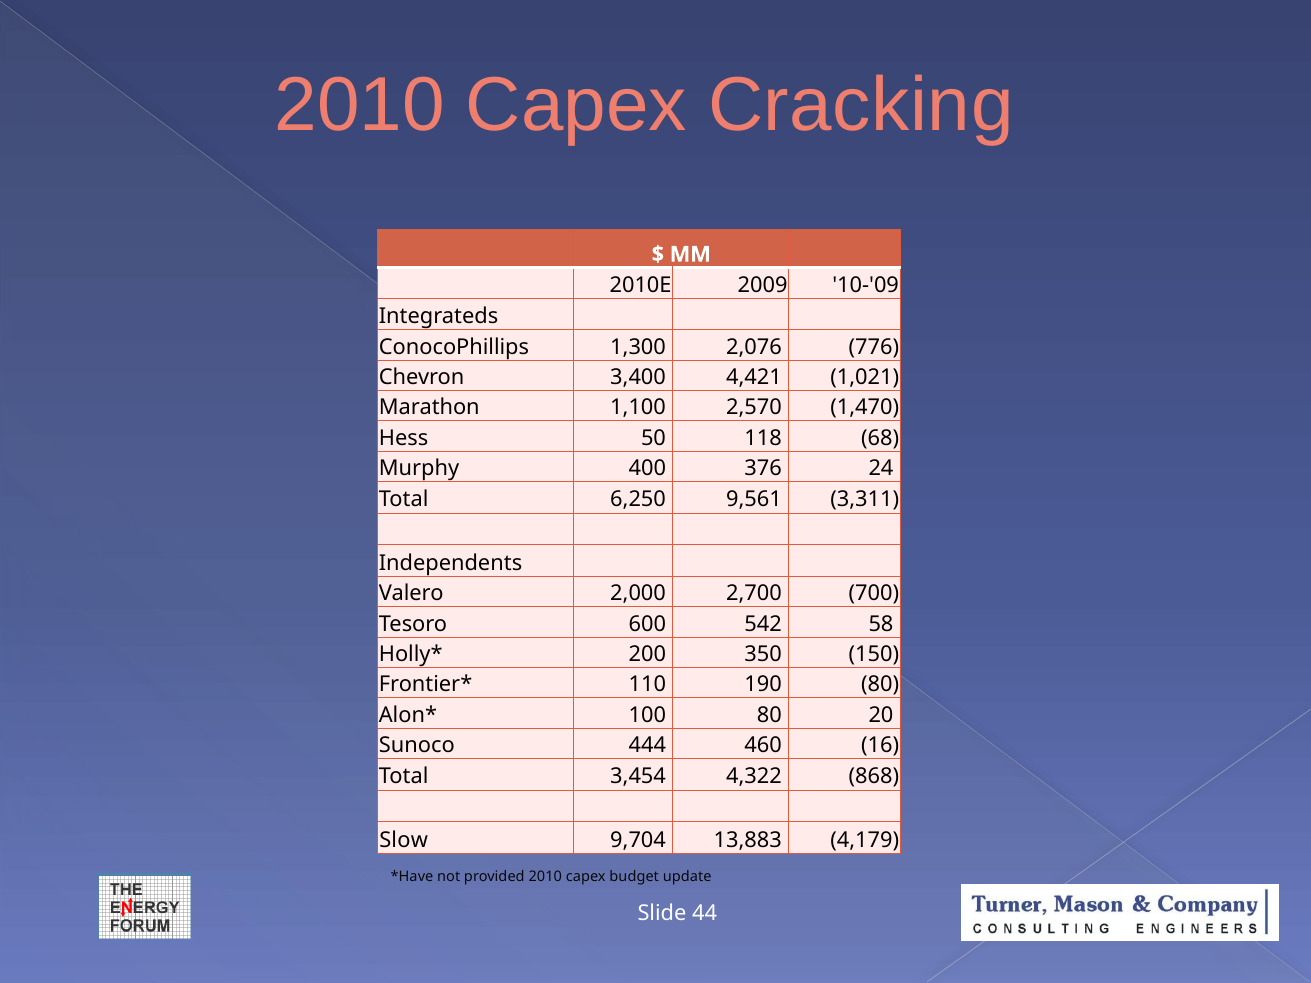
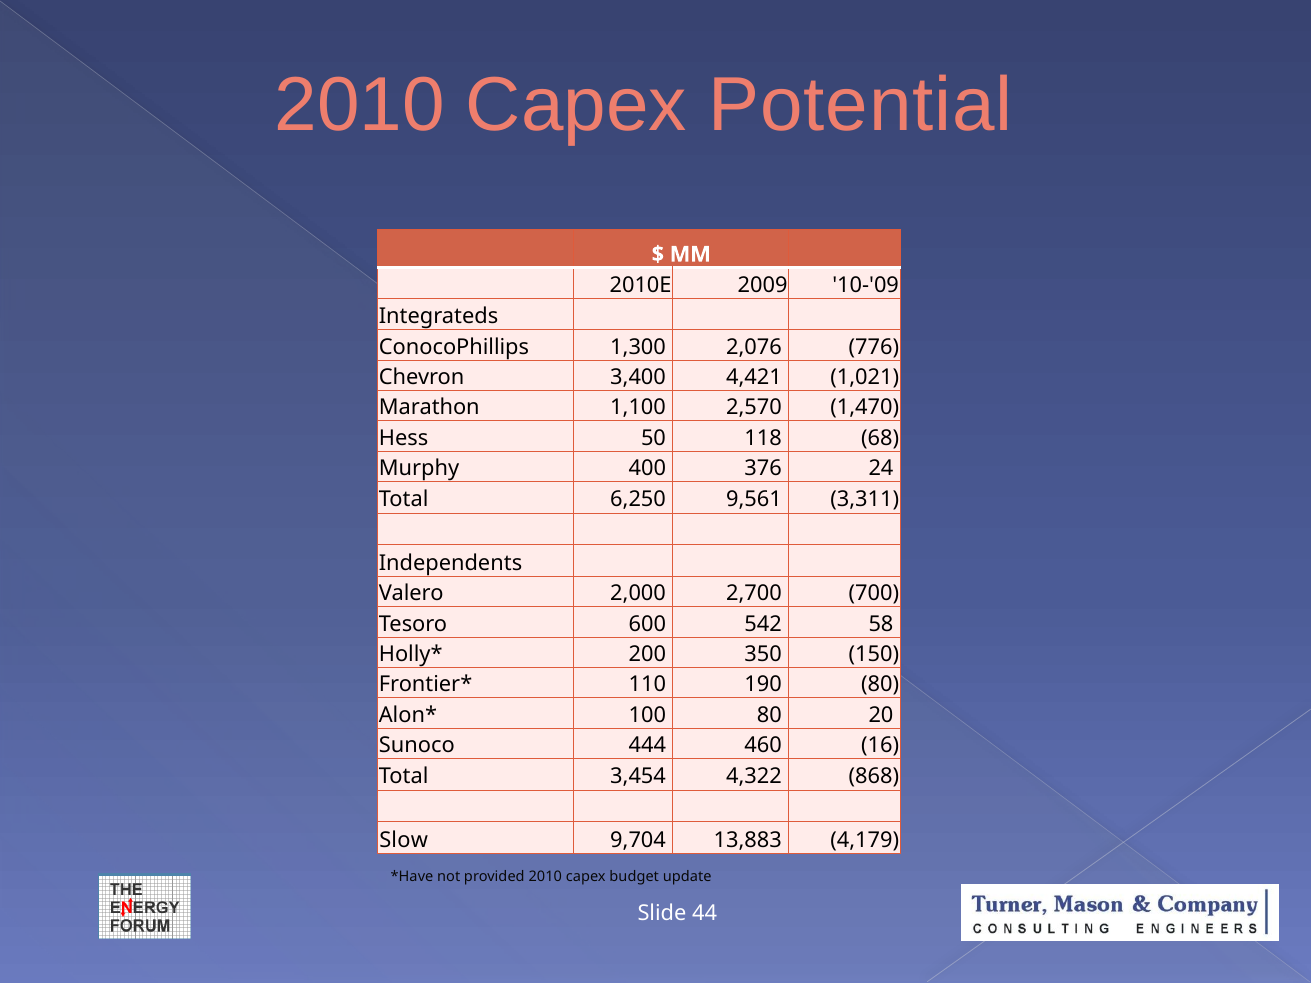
Cracking: Cracking -> Potential
